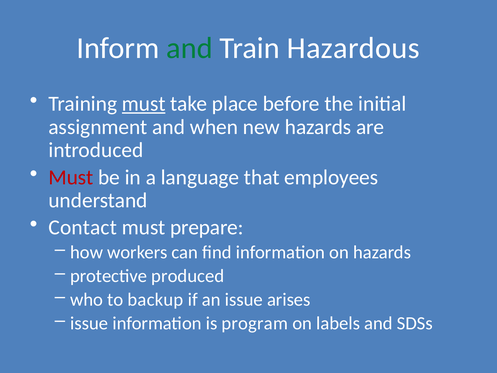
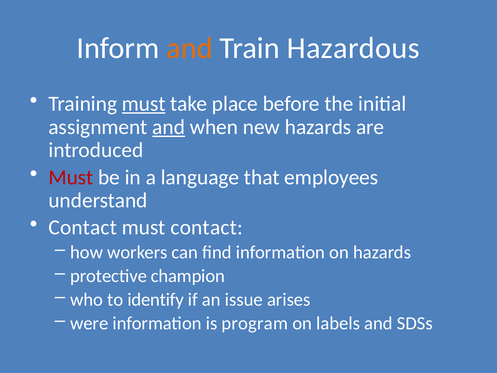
and at (189, 48) colour: green -> orange
and at (169, 127) underline: none -> present
must prepare: prepare -> contact
produced: produced -> champion
backup: backup -> identify
issue at (89, 323): issue -> were
